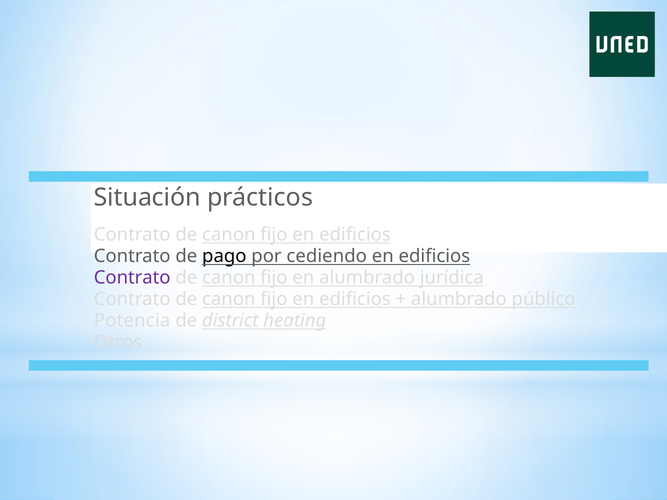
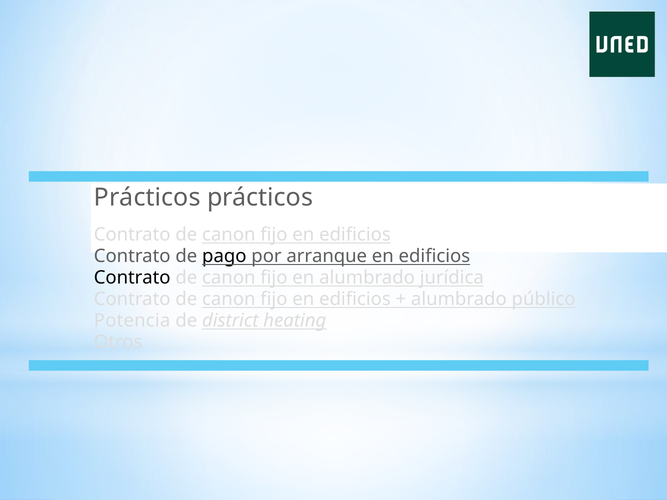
Situación at (147, 197): Situación -> Prácticos
cediendo: cediendo -> arranque
Contrato at (132, 278) colour: purple -> black
